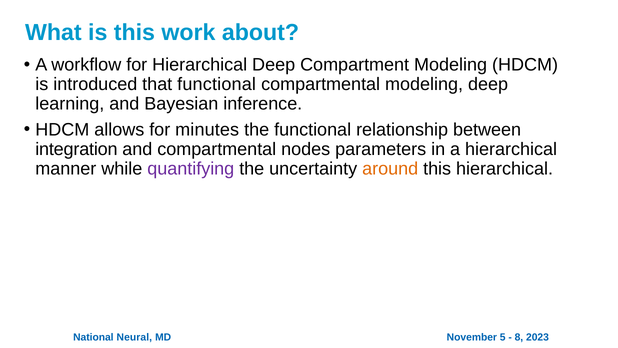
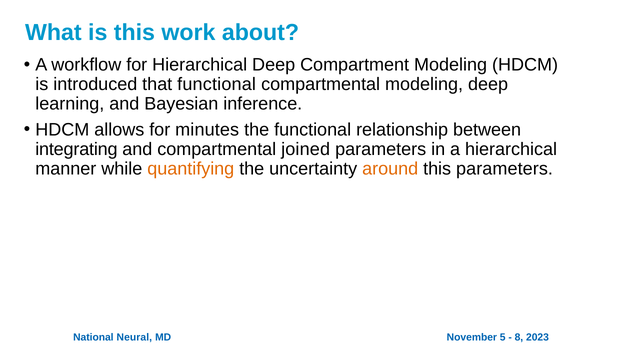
integration: integration -> integrating
nodes: nodes -> joined
quantifying colour: purple -> orange
this hierarchical: hierarchical -> parameters
